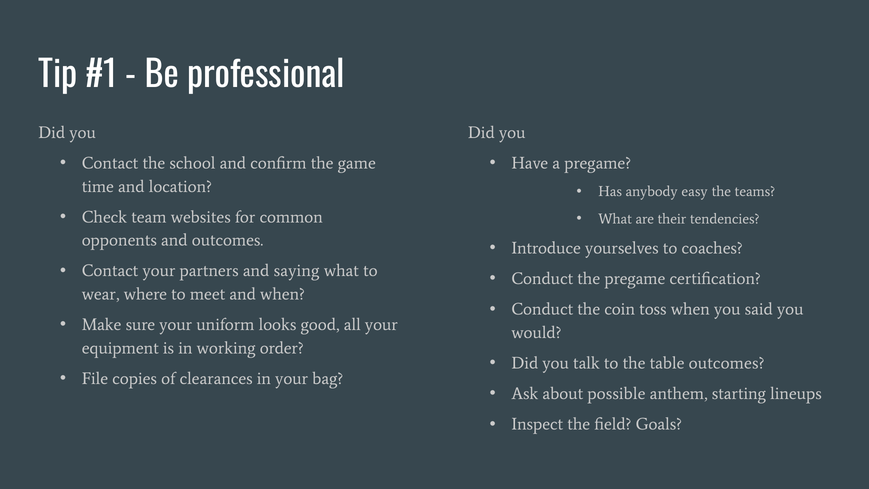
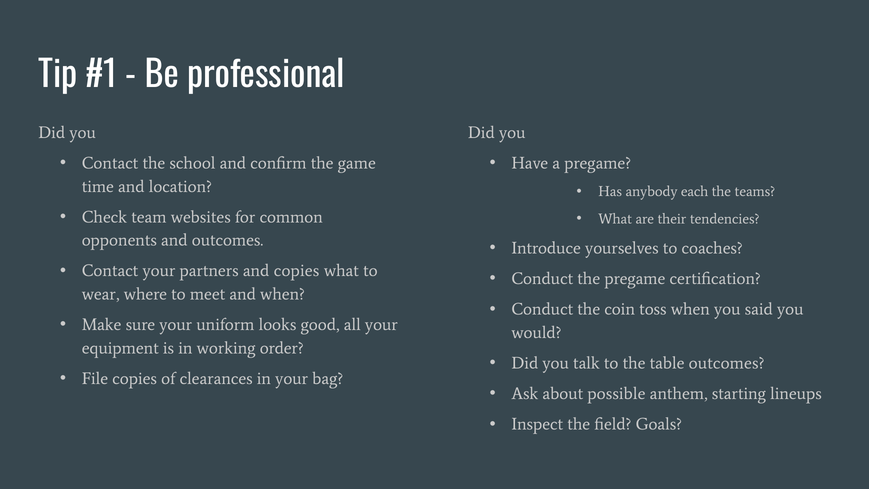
easy: easy -> each
and saying: saying -> copies
